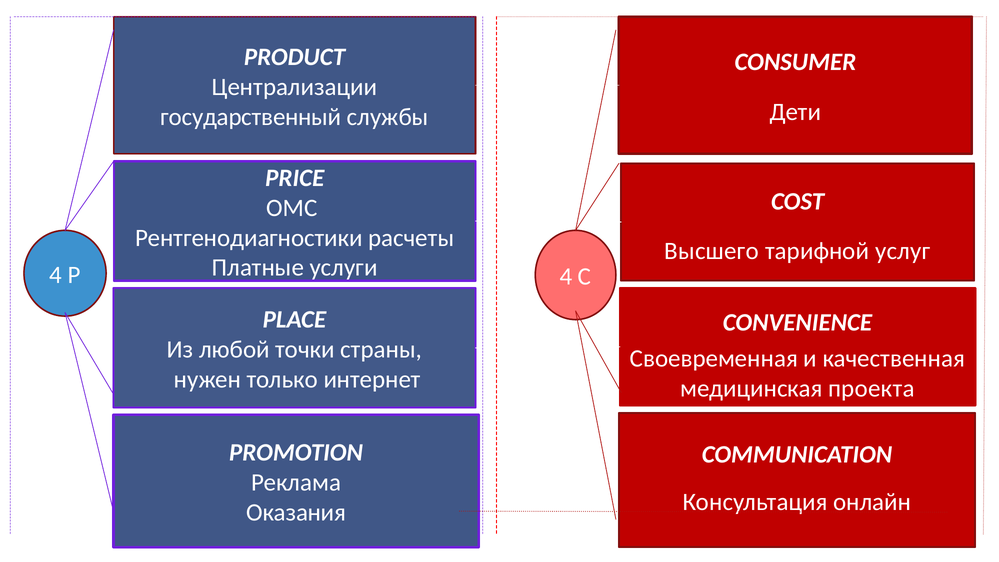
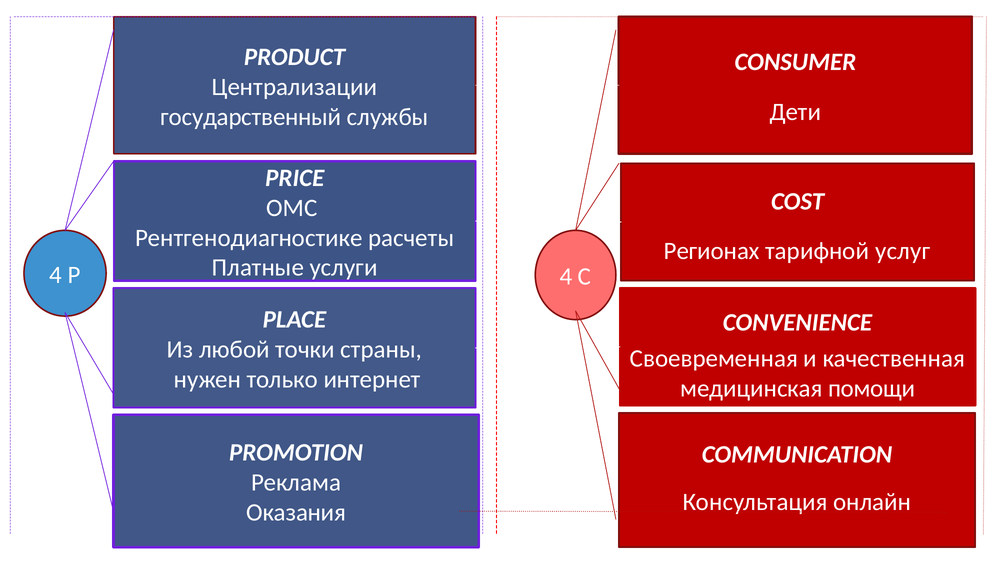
Рентгенодиагностики: Рентгенодиагностики -> Рентгенодиагностике
Высшего: Высшего -> Регионах
проекта: проекта -> помощи
